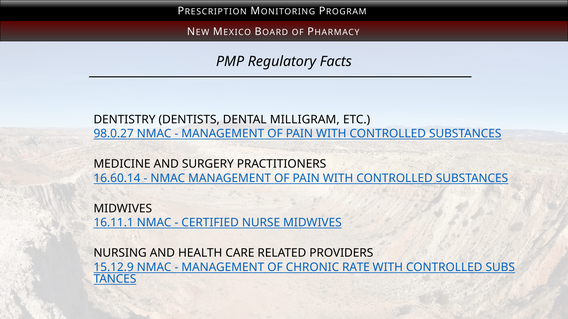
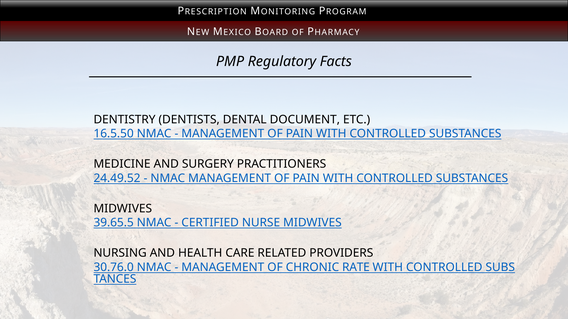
MILLIGRAM: MILLIGRAM -> DOCUMENT
98.0.27: 98.0.27 -> 16.5.50
16.60.14: 16.60.14 -> 24.49.52
16.11.1: 16.11.1 -> 39.65.5
15.12.9: 15.12.9 -> 30.76.0
